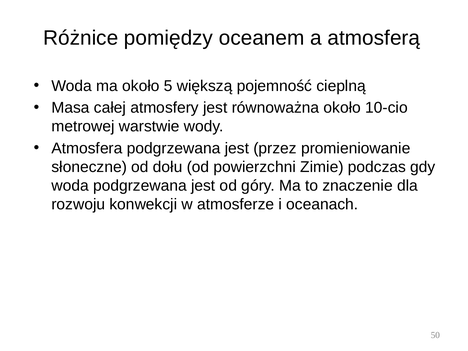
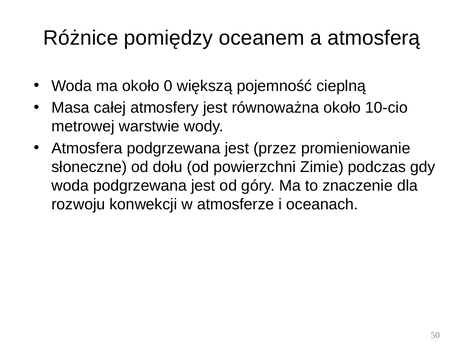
5: 5 -> 0
